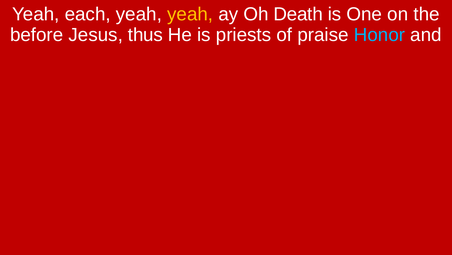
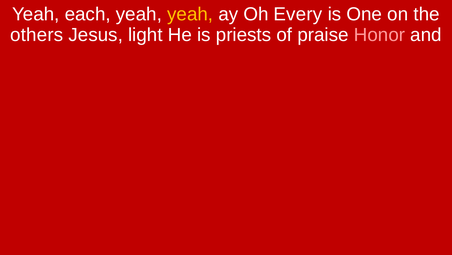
Death: Death -> Every
before: before -> others
thus: thus -> light
Honor colour: light blue -> pink
